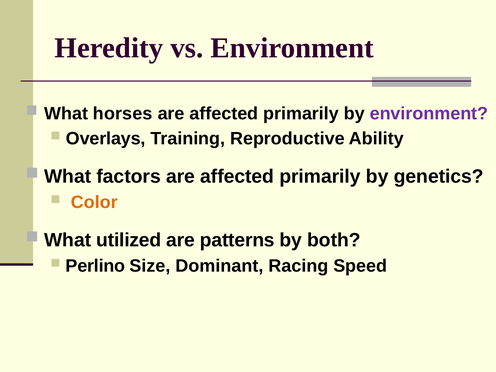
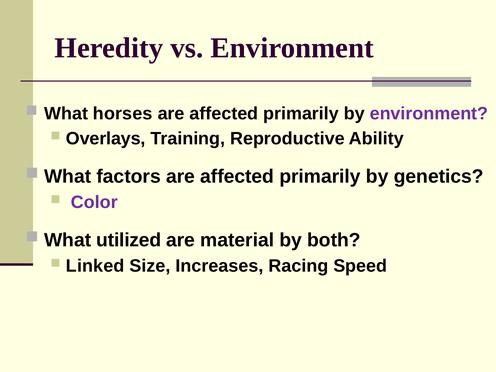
Color colour: orange -> purple
patterns: patterns -> material
Perlino: Perlino -> Linked
Dominant: Dominant -> Increases
